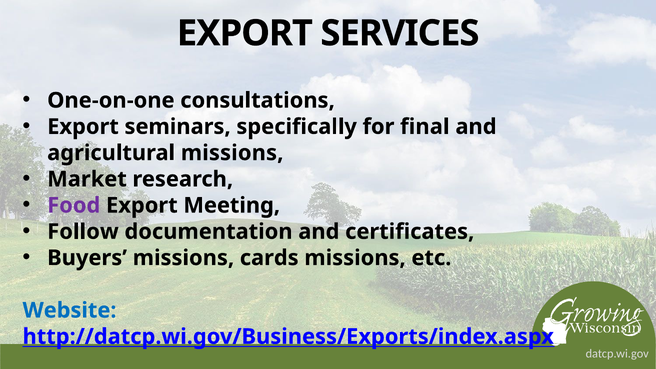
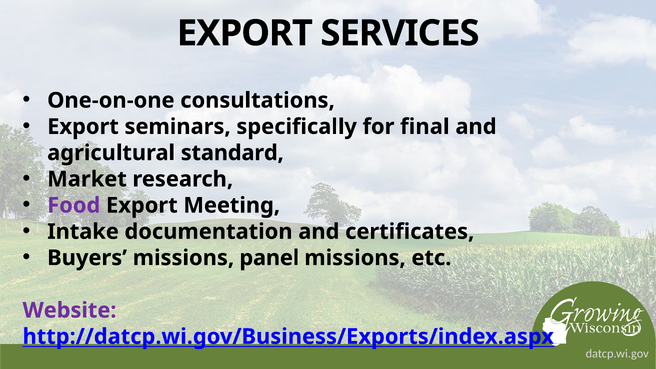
agricultural missions: missions -> standard
Follow: Follow -> Intake
cards: cards -> panel
Website colour: blue -> purple
